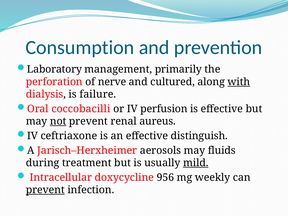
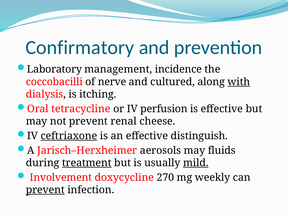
Consumption: Consumption -> Confirmatory
primarily: primarily -> incidence
perforation: perforation -> coccobacilli
failure: failure -> itching
coccobacilli: coccobacilli -> tetracycline
not underline: present -> none
aureus: aureus -> cheese
ceftriaxone underline: none -> present
treatment underline: none -> present
Intracellular: Intracellular -> Involvement
956: 956 -> 270
